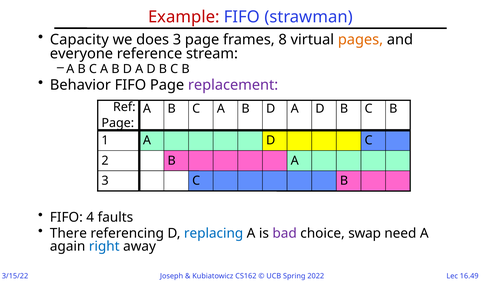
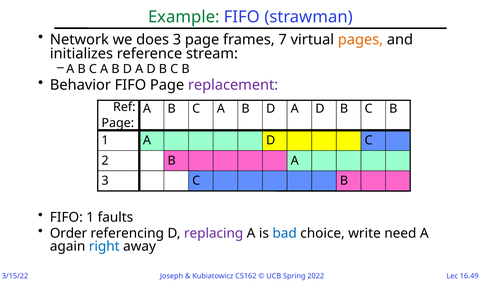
Example colour: red -> green
Capacity: Capacity -> Network
8: 8 -> 7
everyone: everyone -> initializes
FIFO 4: 4 -> 1
There: There -> Order
replacing colour: blue -> purple
bad colour: purple -> blue
swap: swap -> write
